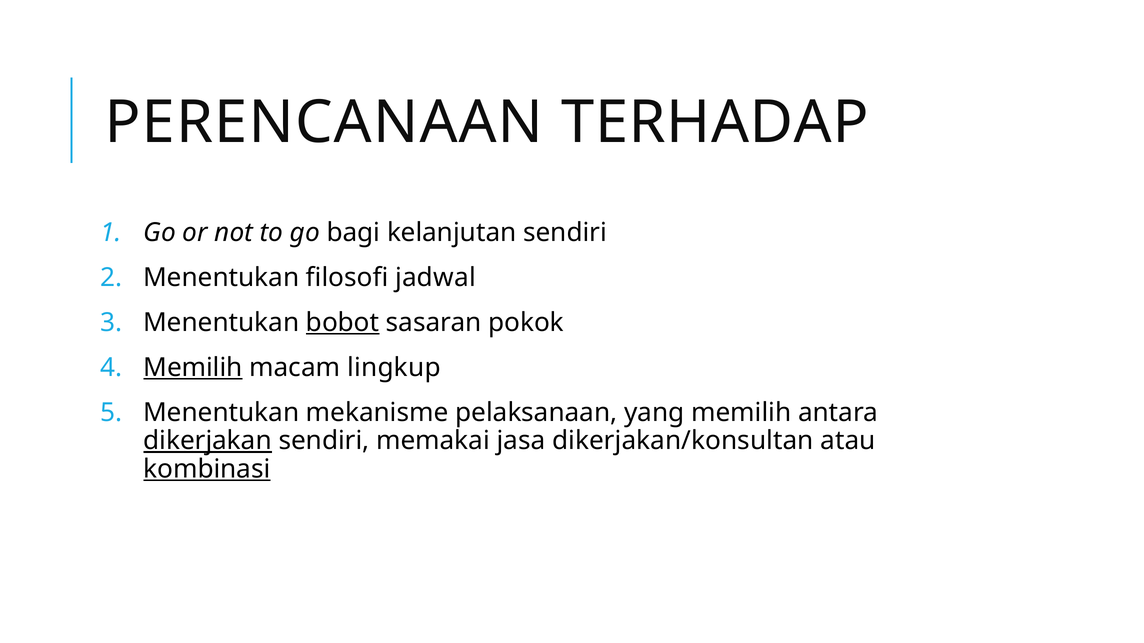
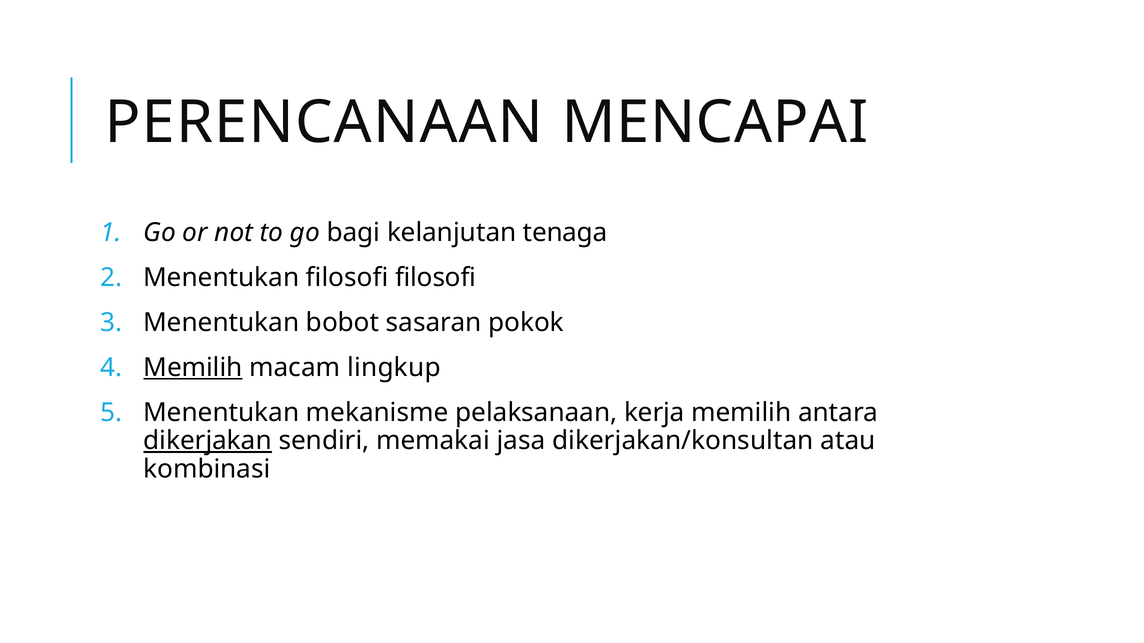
TERHADAP: TERHADAP -> MENCAPAI
kelanjutan sendiri: sendiri -> tenaga
filosofi jadwal: jadwal -> filosofi
bobot underline: present -> none
yang: yang -> kerja
kombinasi underline: present -> none
